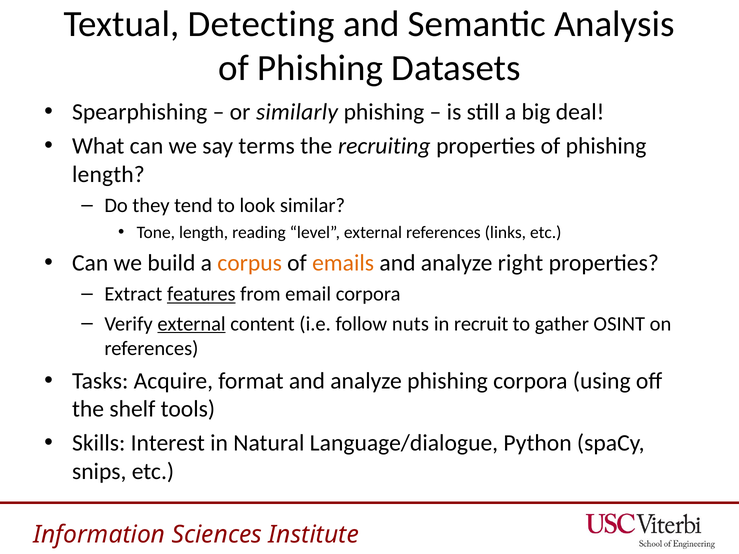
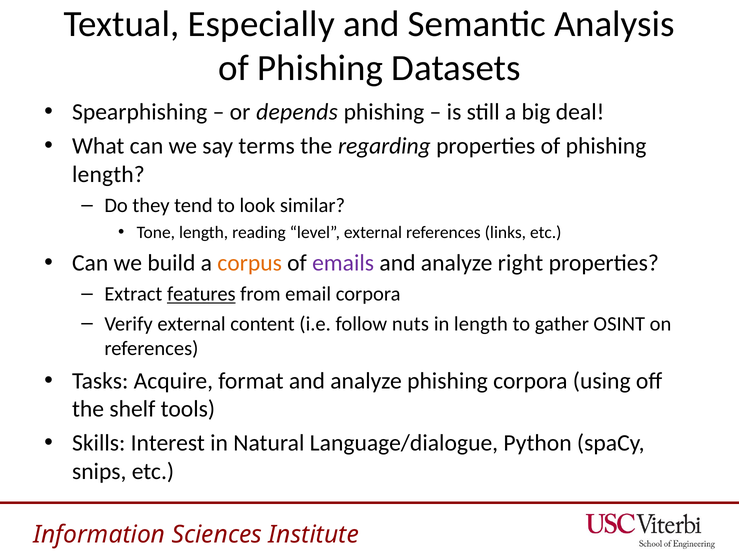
Detecting: Detecting -> Especially
similarly: similarly -> depends
recruiting: recruiting -> regarding
emails colour: orange -> purple
external at (192, 324) underline: present -> none
in recruit: recruit -> length
